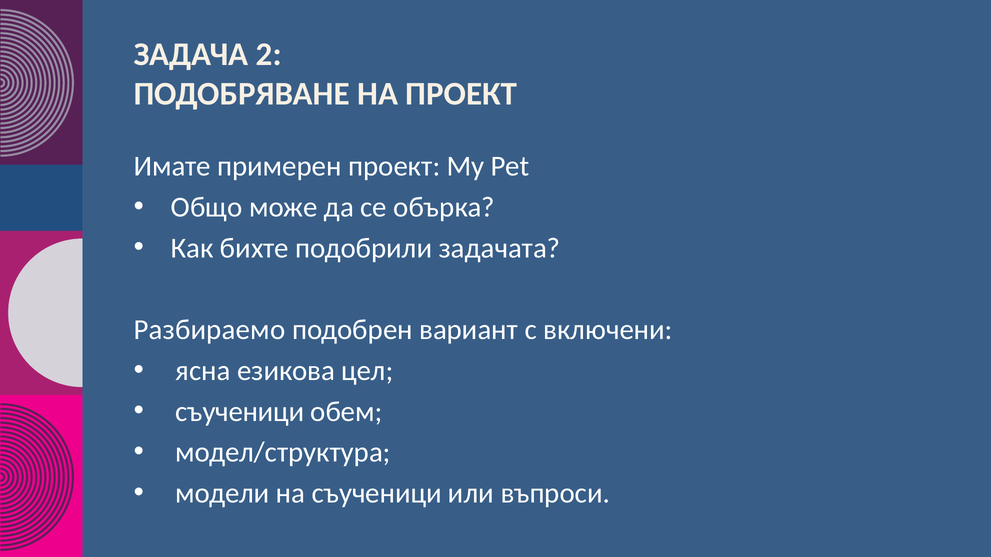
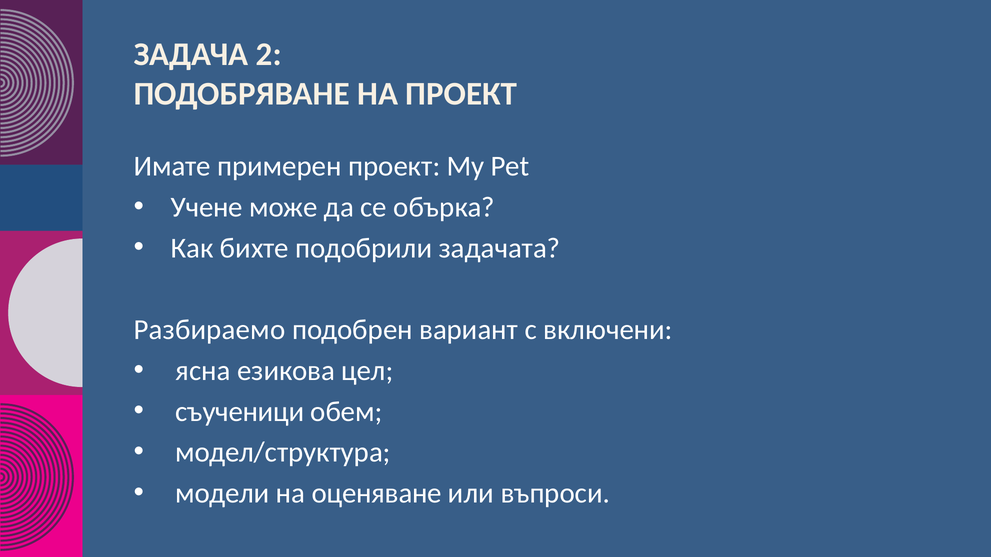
Общо: Общо -> Учене
на съученици: съученици -> оценяване
